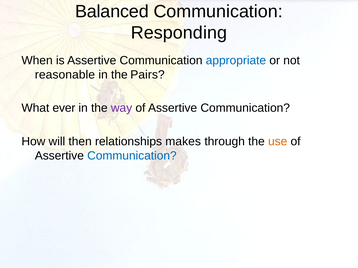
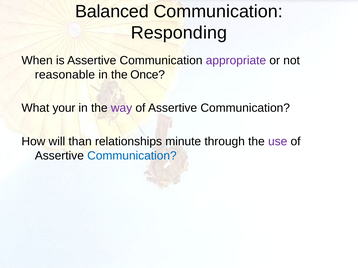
appropriate colour: blue -> purple
Pairs: Pairs -> Once
ever: ever -> your
then: then -> than
makes: makes -> minute
use colour: orange -> purple
